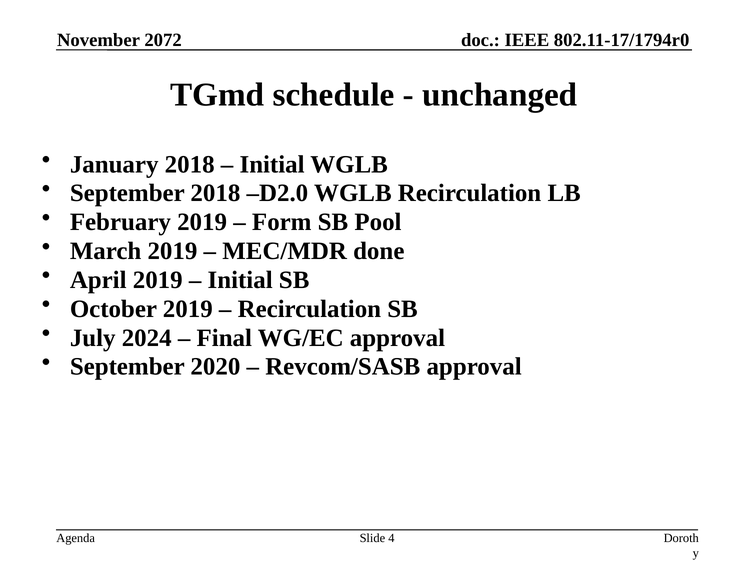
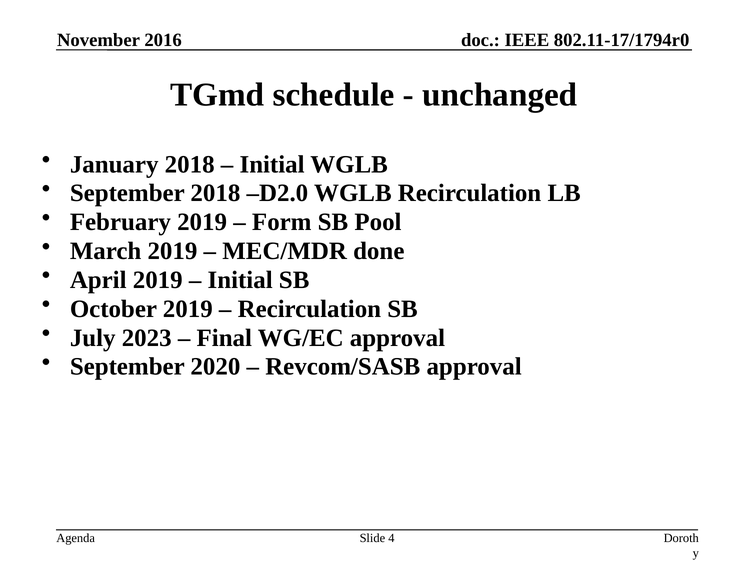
2072: 2072 -> 2016
2024: 2024 -> 2023
